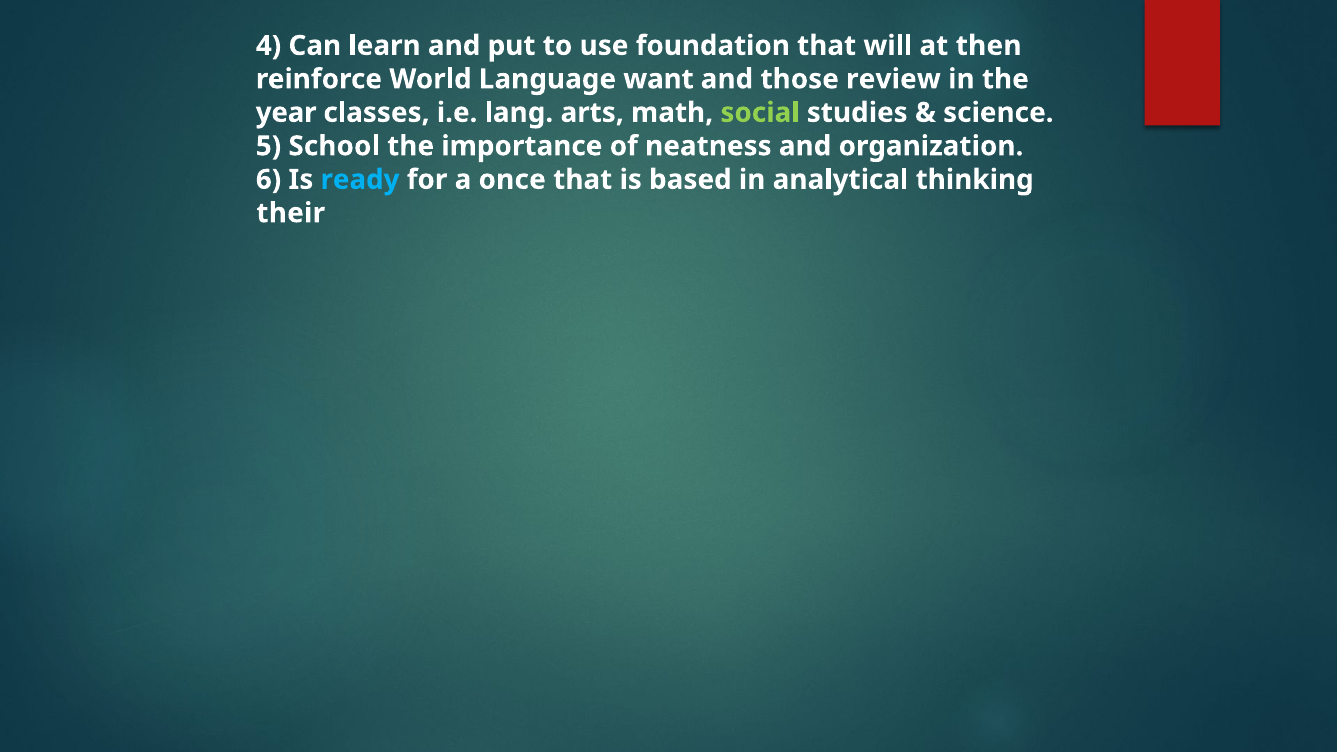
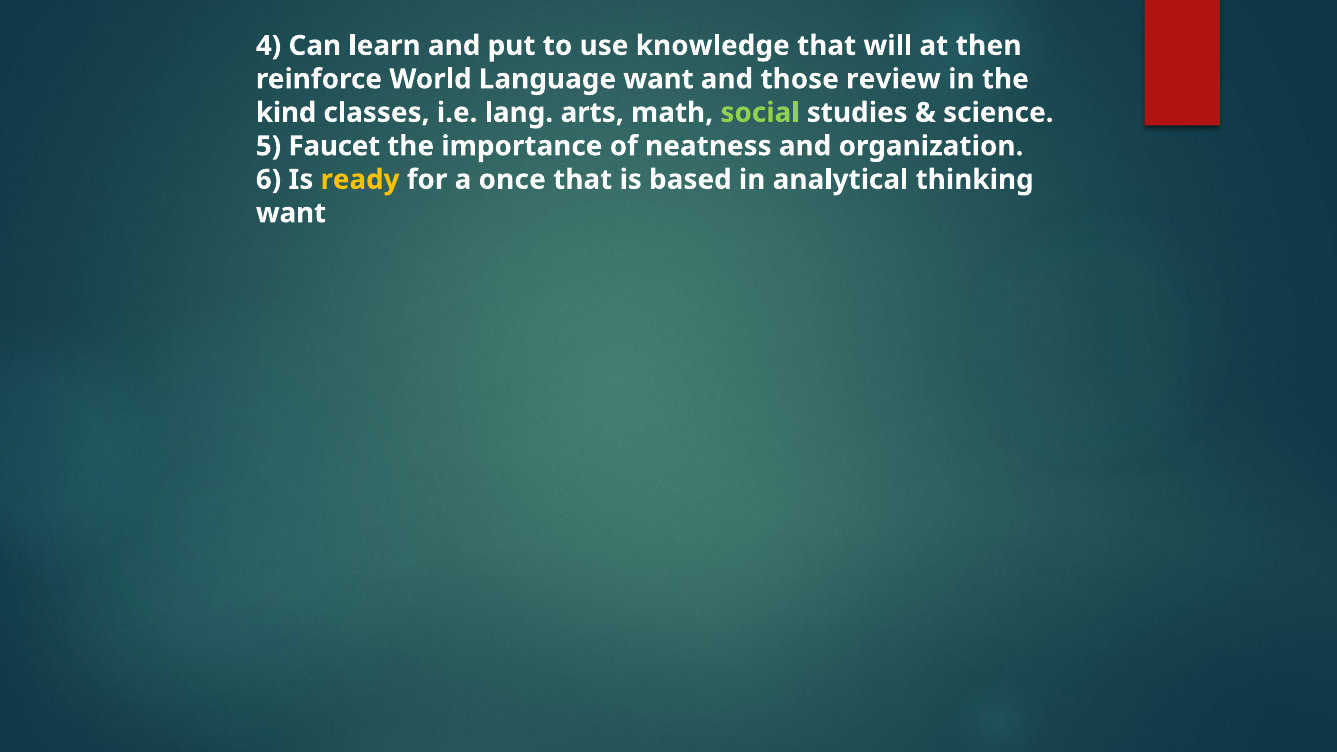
foundation: foundation -> knowledge
year: year -> kind
School: School -> Faucet
ready colour: light blue -> yellow
their at (291, 213): their -> want
